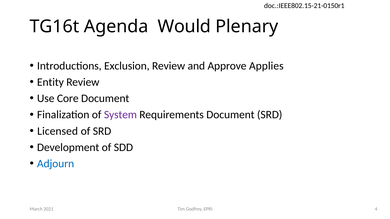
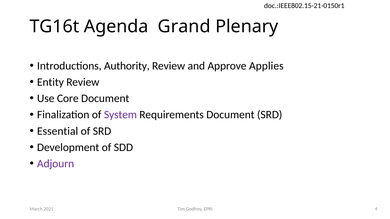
Would: Would -> Grand
Exclusion: Exclusion -> Authority
Licensed: Licensed -> Essential
Adjourn colour: blue -> purple
